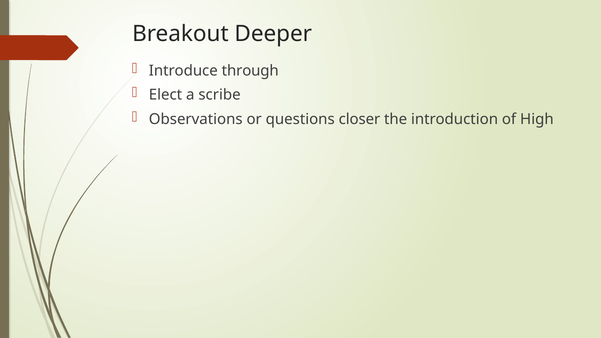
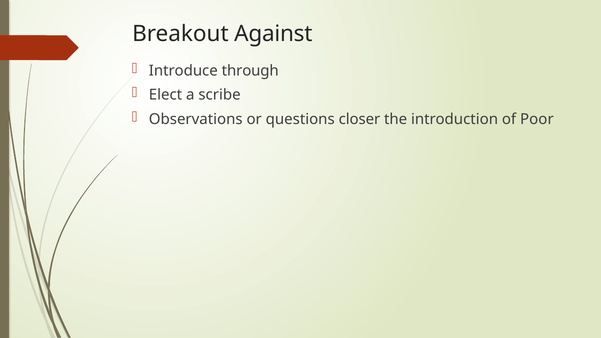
Deeper: Deeper -> Against
High: High -> Poor
